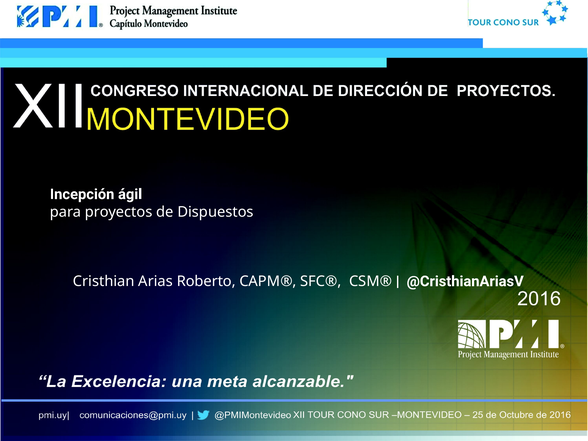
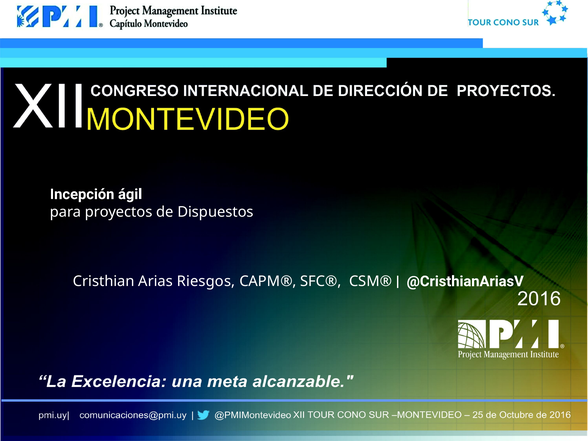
Roberto: Roberto -> Riesgos
